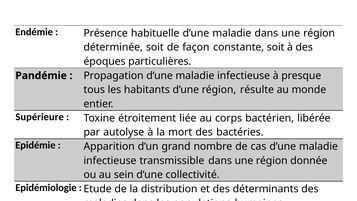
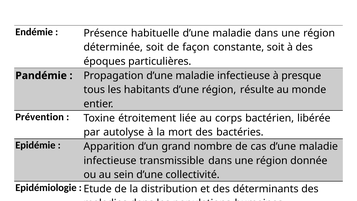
Supérieure: Supérieure -> Prévention
